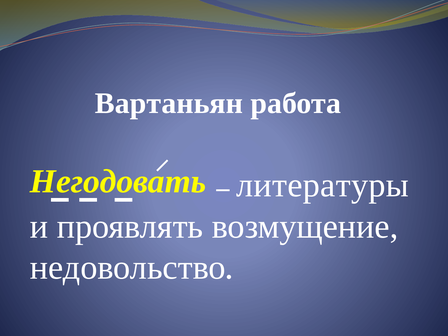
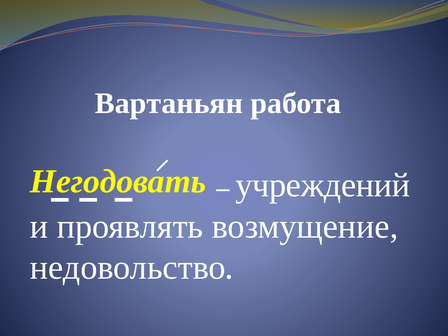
литературы: литературы -> учреждений
